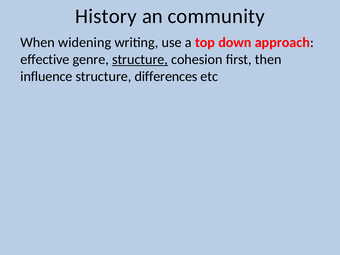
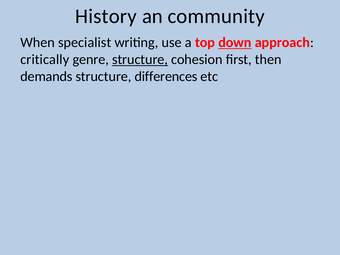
widening: widening -> specialist
down underline: none -> present
effective: effective -> critically
influence: influence -> demands
